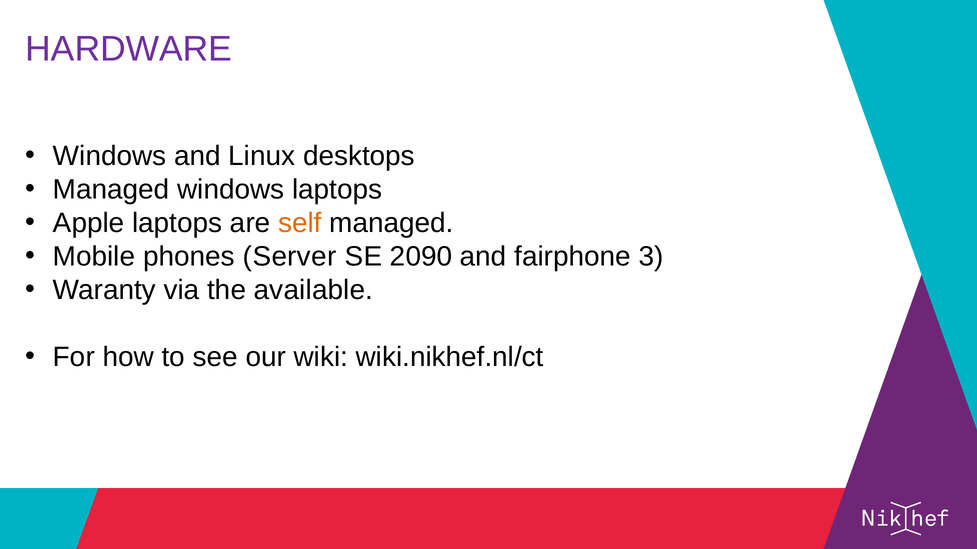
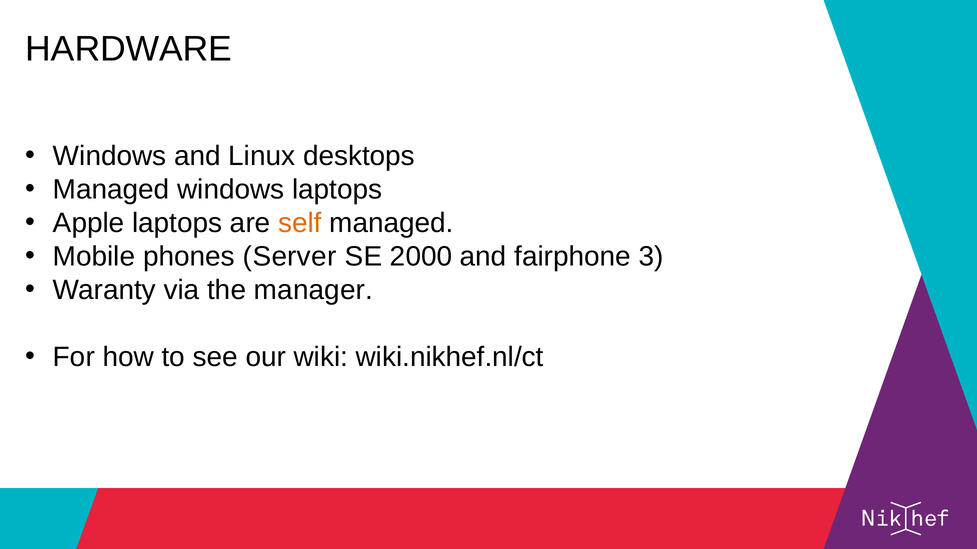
HARDWARE colour: purple -> black
2090: 2090 -> 2000
available: available -> manager
